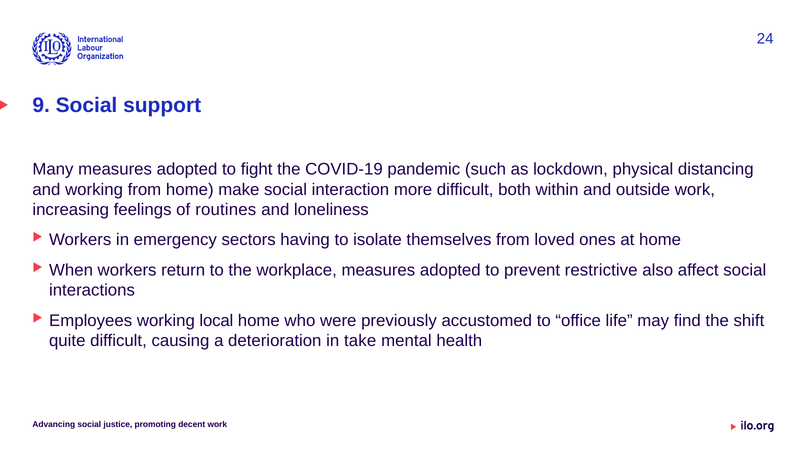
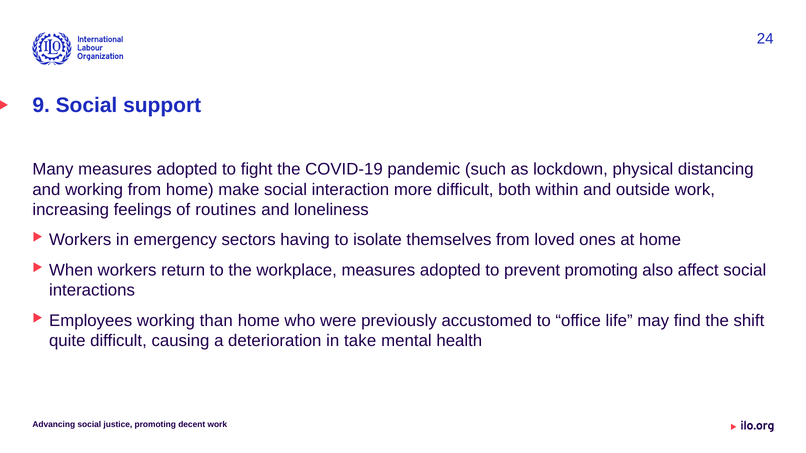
prevent restrictive: restrictive -> promoting
local: local -> than
